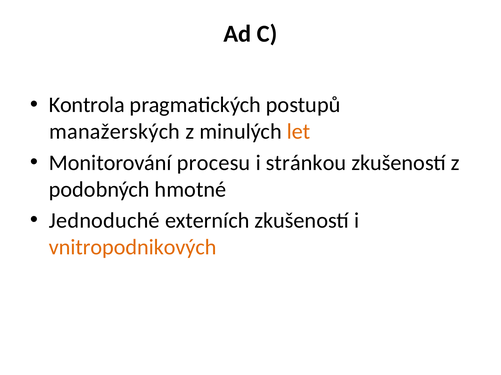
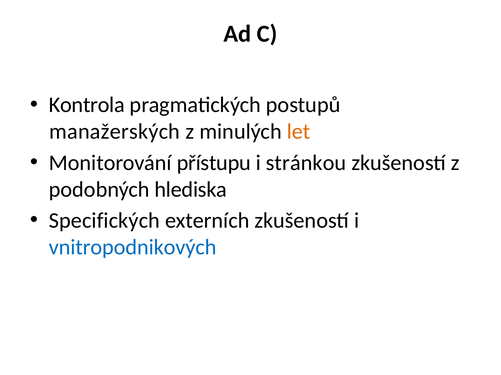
procesu: procesu -> přístupu
hmotné: hmotné -> hlediska
Jednoduché: Jednoduché -> Specifických
vnitropodnikových colour: orange -> blue
